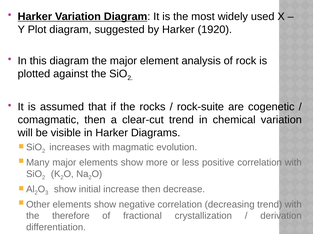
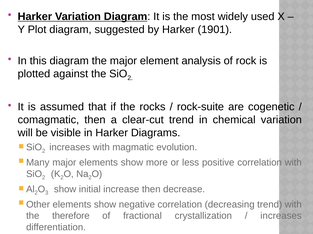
1920: 1920 -> 1901
derivation at (281, 216): derivation -> increases
